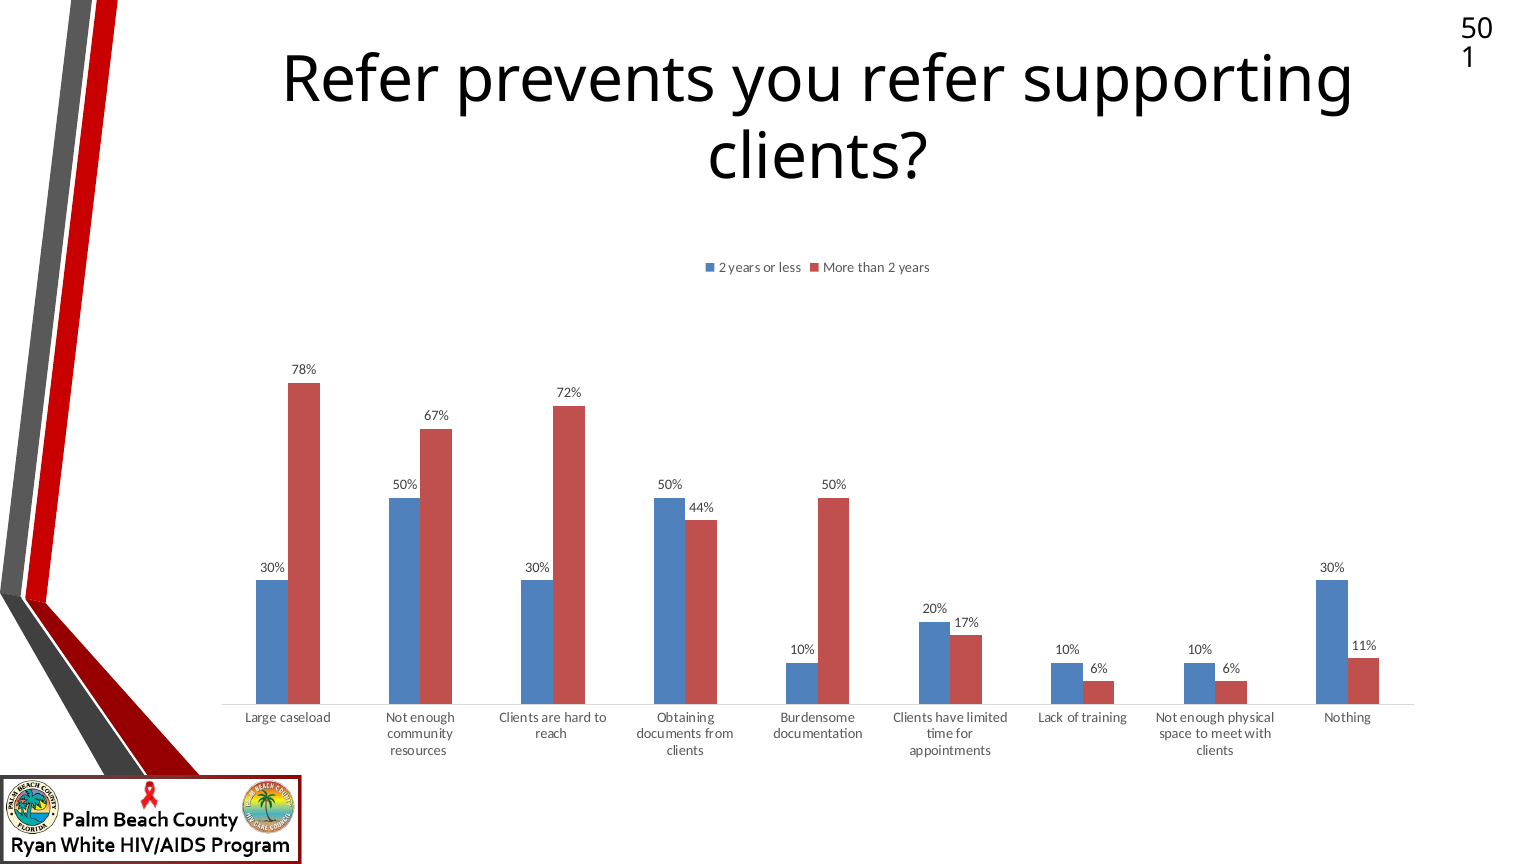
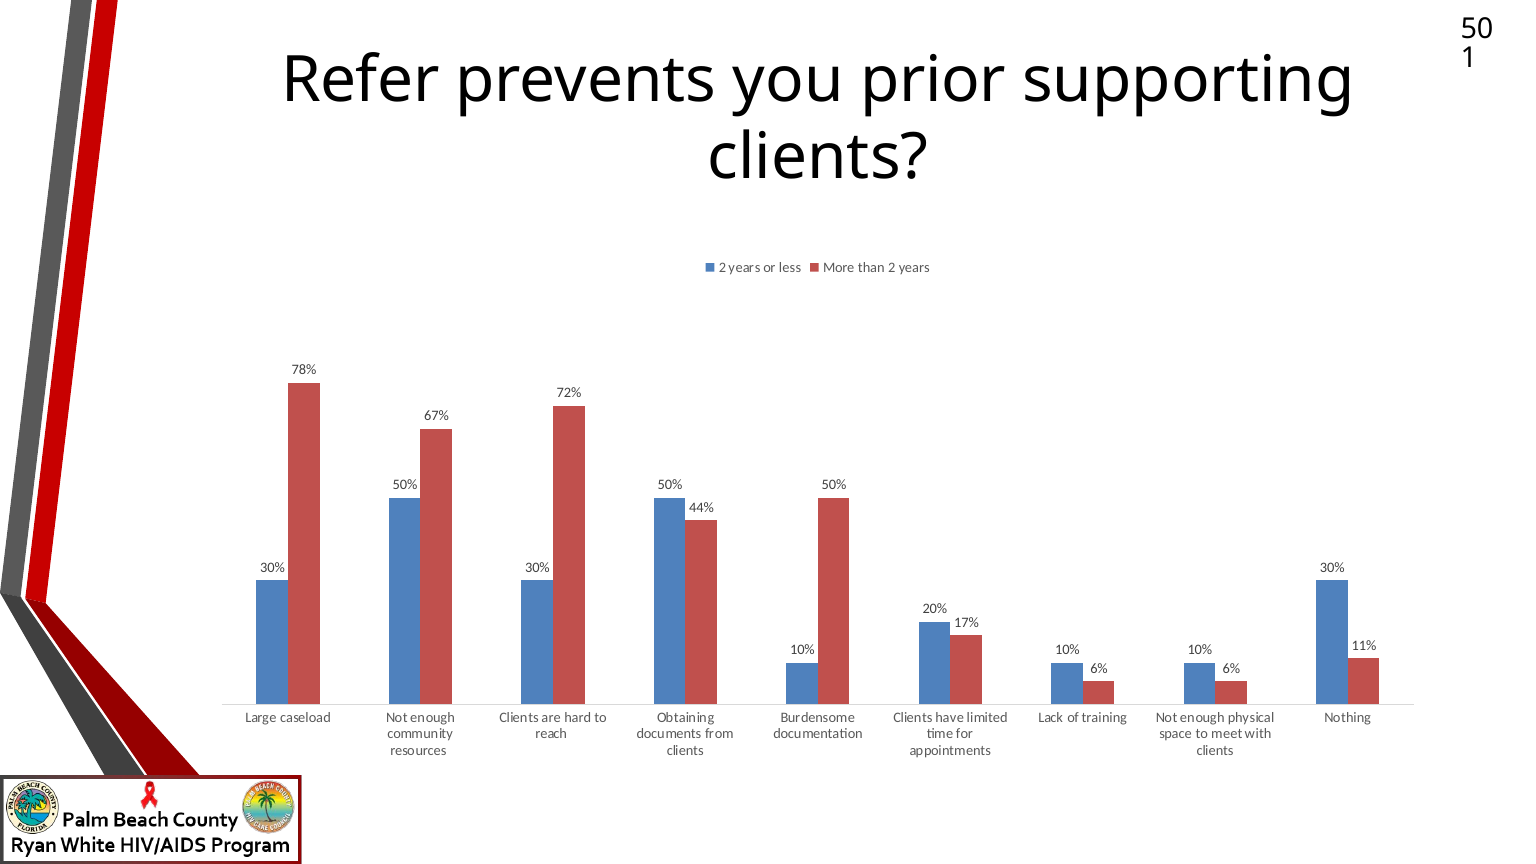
you refer: refer -> prior
